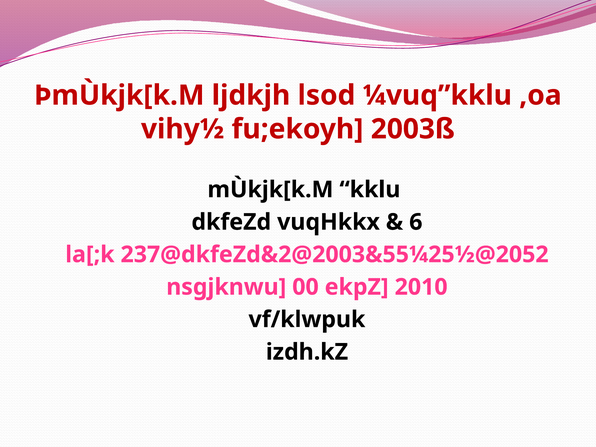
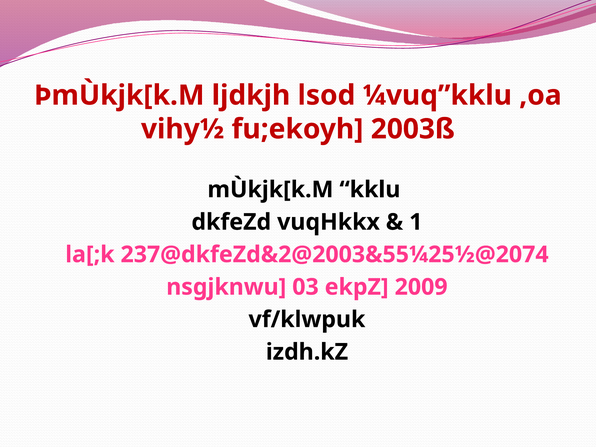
6: 6 -> 1
237@dkfeZd&2@2003&55¼25½@2052: 237@dkfeZd&2@2003&55¼25½@2052 -> 237@dkfeZd&2@2003&55¼25½@2074
00: 00 -> 03
2010: 2010 -> 2009
